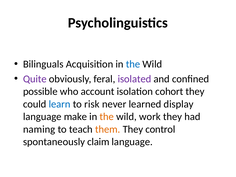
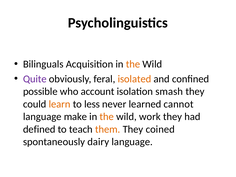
the at (133, 64) colour: blue -> orange
isolated colour: purple -> orange
cohort: cohort -> smash
learn colour: blue -> orange
risk: risk -> less
display: display -> cannot
naming: naming -> defined
control: control -> coined
claim: claim -> dairy
